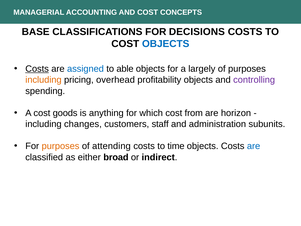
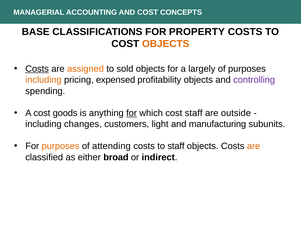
DECISIONS: DECISIONS -> PROPERTY
OBJECTS at (166, 44) colour: blue -> orange
assigned colour: blue -> orange
able: able -> sold
overhead: overhead -> expensed
for at (132, 113) underline: none -> present
cost from: from -> staff
horizon: horizon -> outside
staff: staff -> light
administration: administration -> manufacturing
to time: time -> staff
are at (254, 146) colour: blue -> orange
